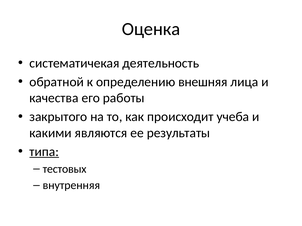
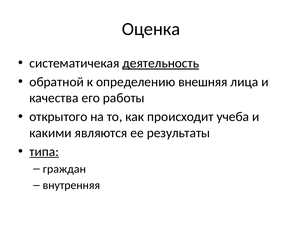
деятельность underline: none -> present
закрытого: закрытого -> открытого
тестовых: тестовых -> граждан
